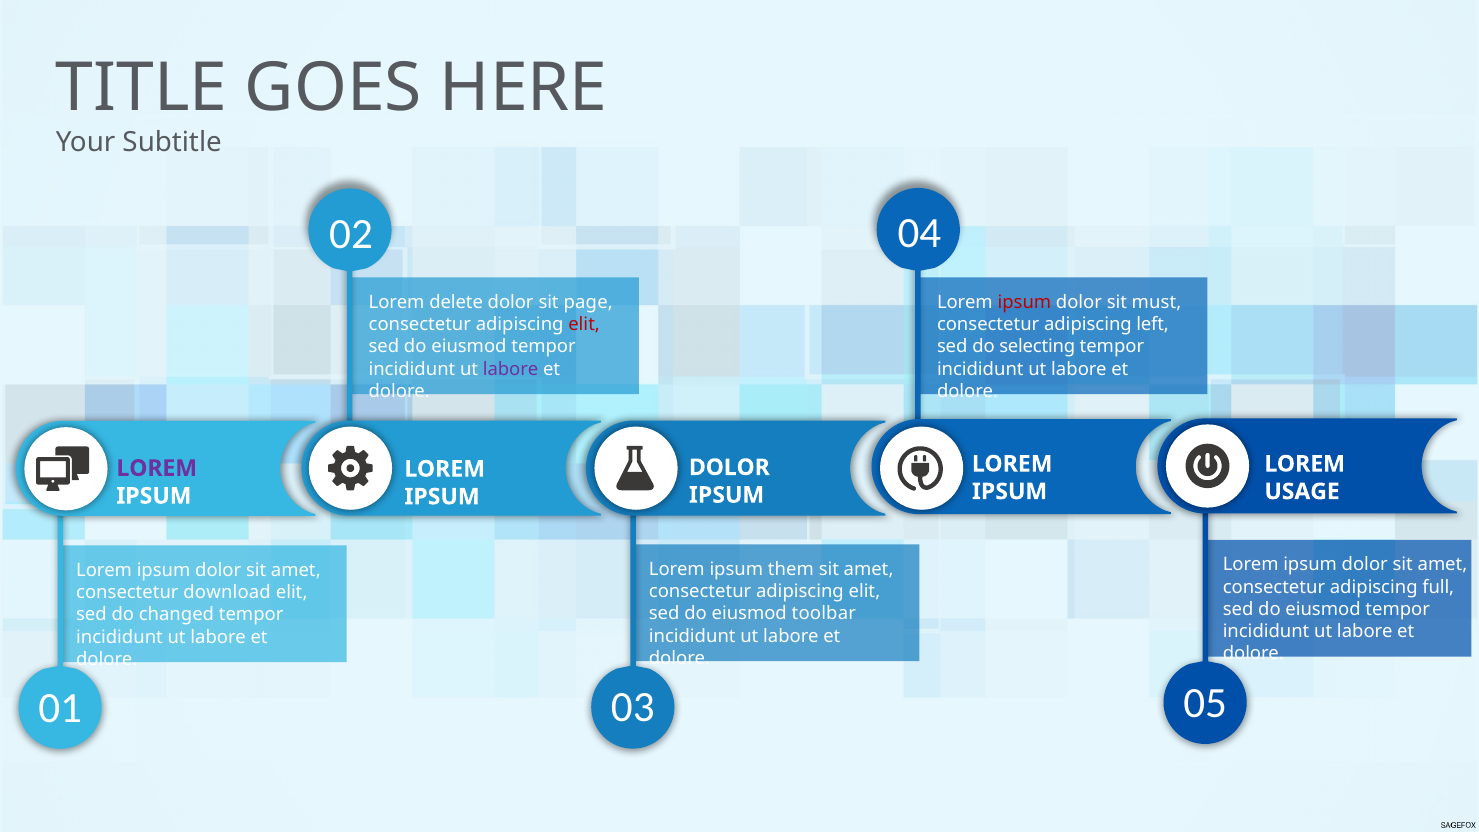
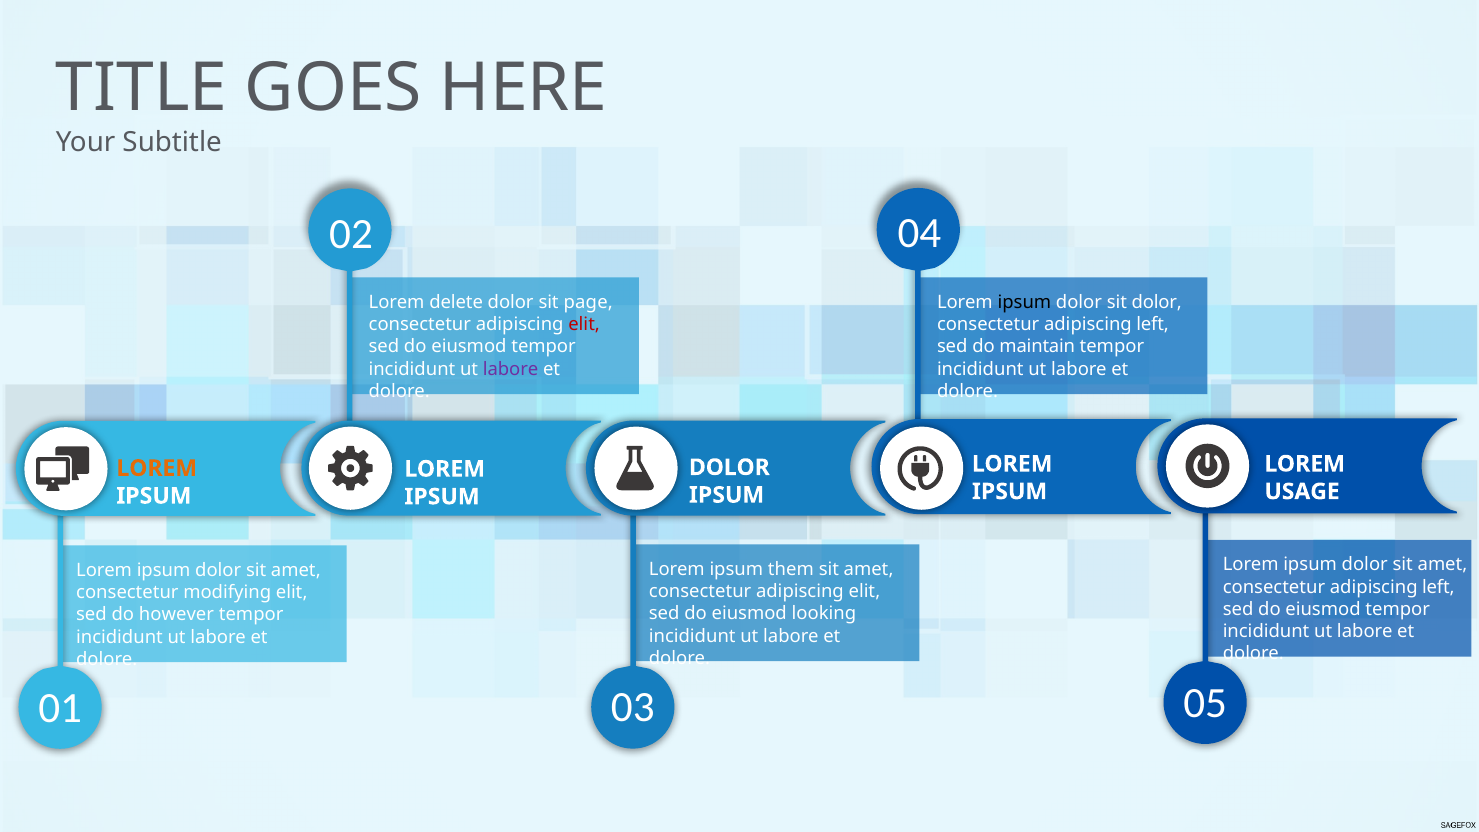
ipsum at (1024, 302) colour: red -> black
sit must: must -> dolor
selecting: selecting -> maintain
LOREM at (157, 468) colour: purple -> orange
full at (1438, 587): full -> left
download: download -> modifying
toolbar: toolbar -> looking
changed: changed -> however
